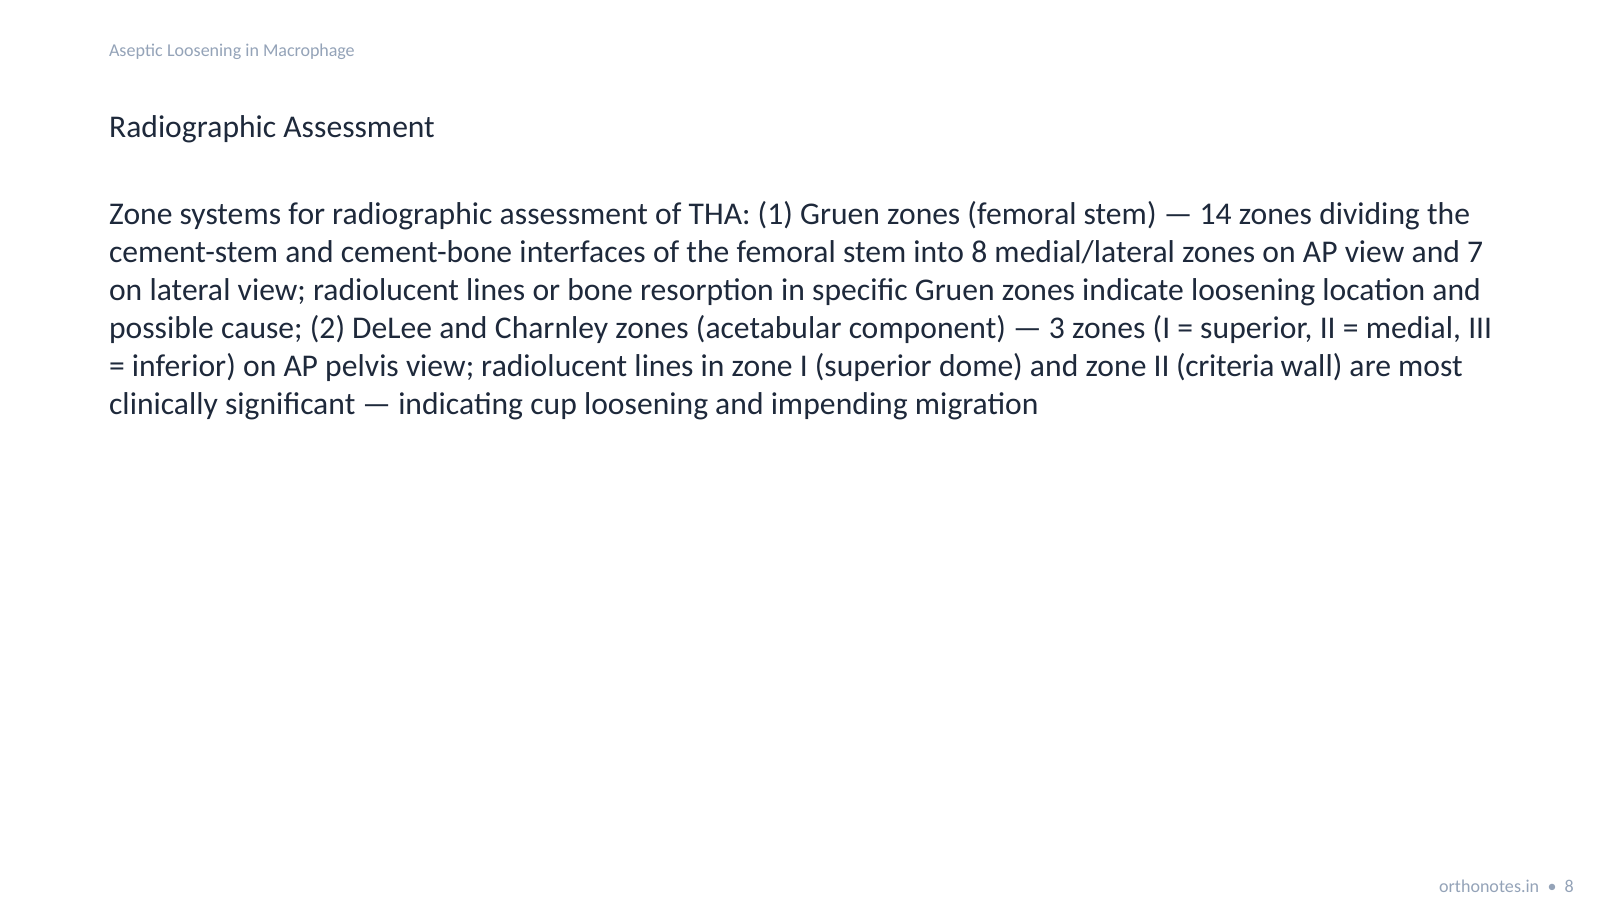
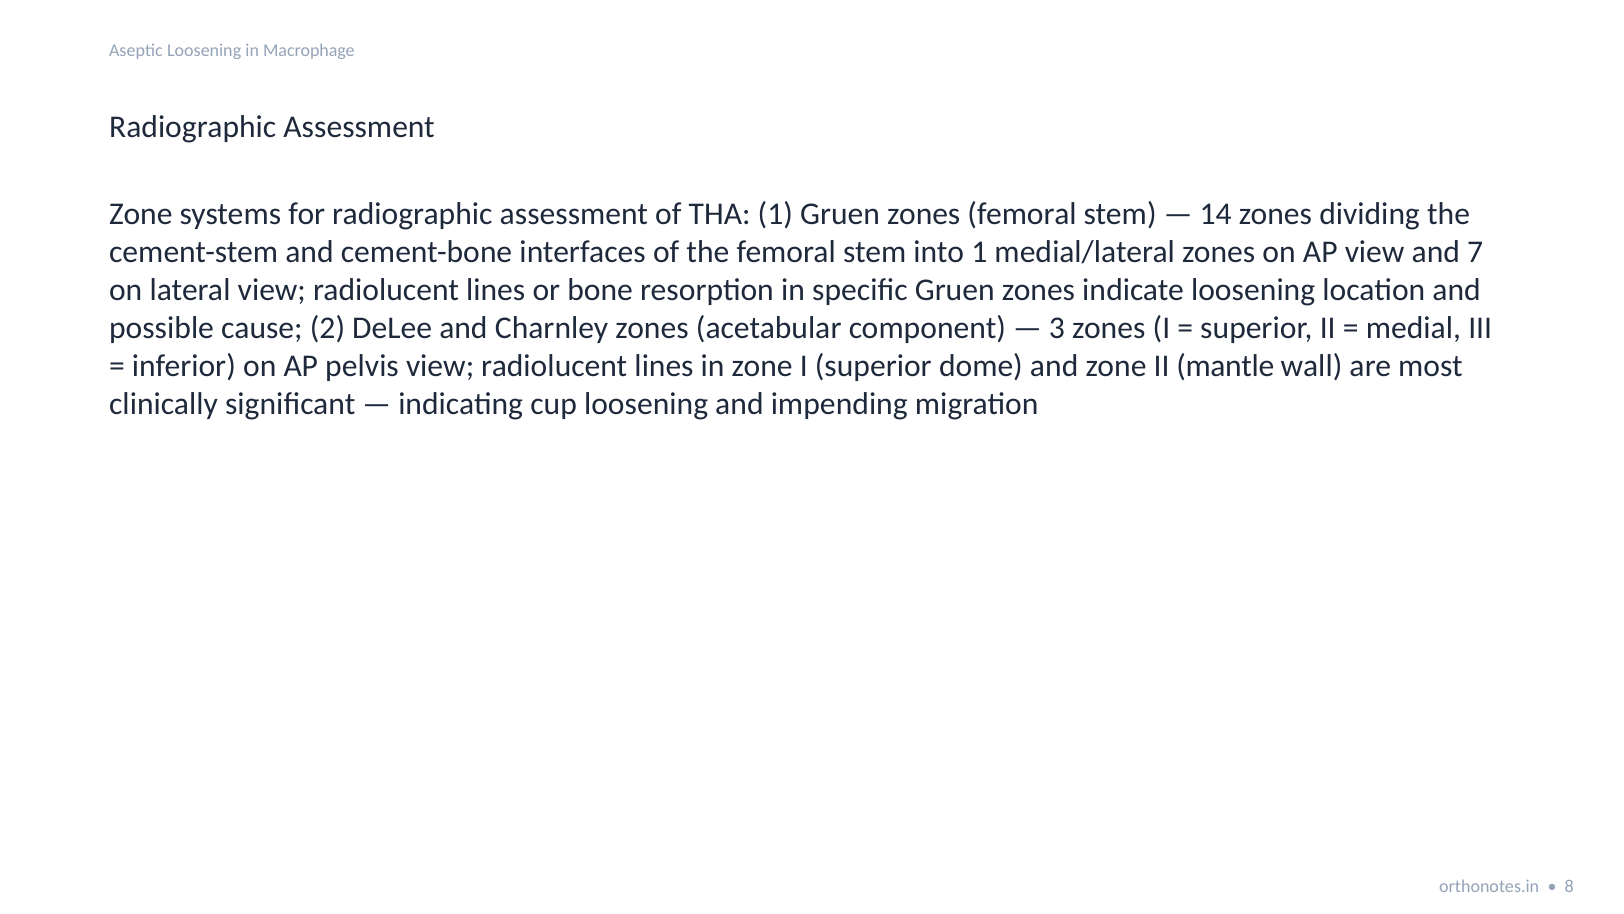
into 8: 8 -> 1
criteria: criteria -> mantle
